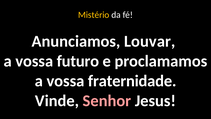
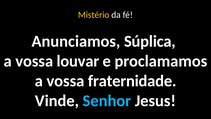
Louvar: Louvar -> Súplica
futuro: futuro -> louvar
Senhor colour: pink -> light blue
